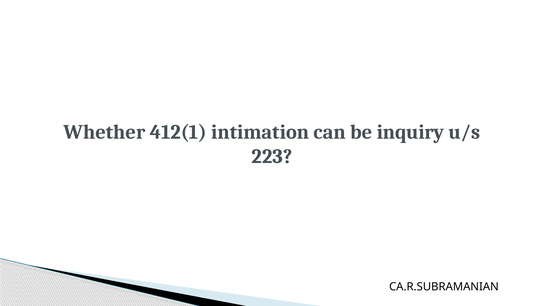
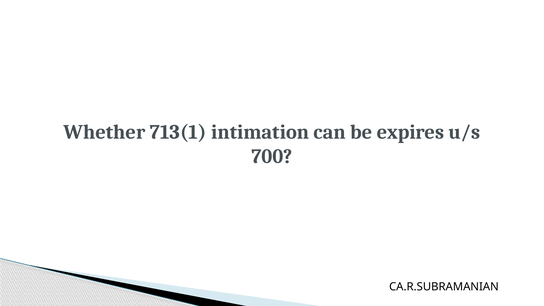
412(1: 412(1 -> 713(1
inquiry: inquiry -> expires
223: 223 -> 700
